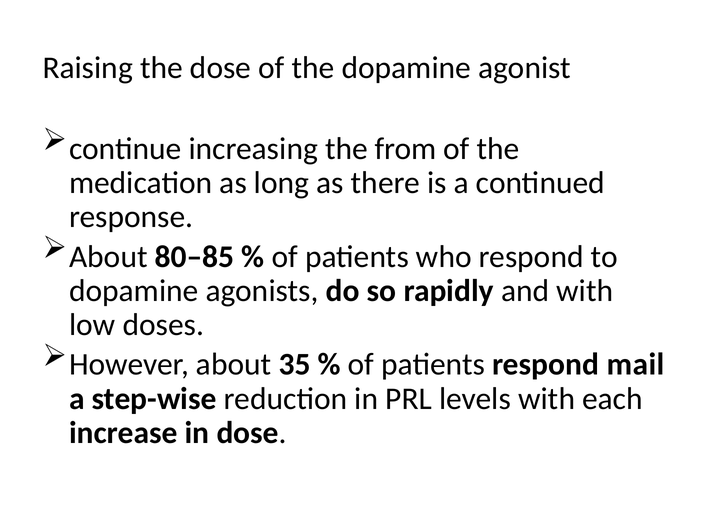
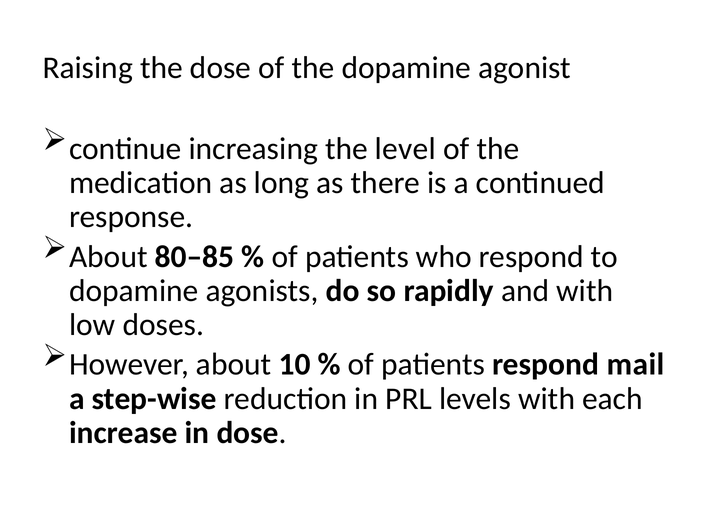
from: from -> level
35: 35 -> 10
